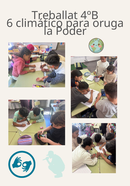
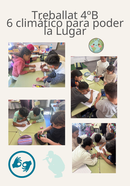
oruga: oruga -> poder
Poder: Poder -> Lugar
